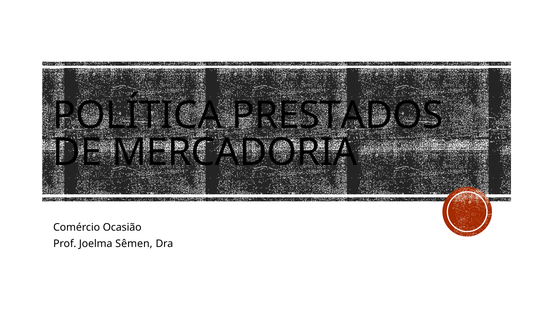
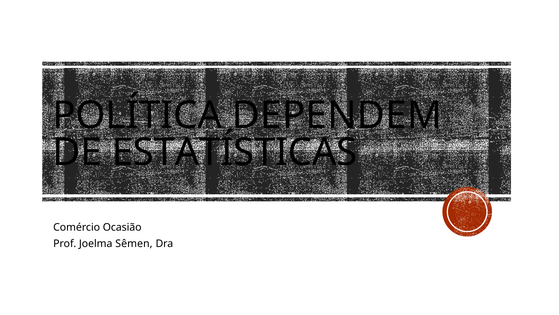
PRESTADOS: PRESTADOS -> DEPENDEM
MERCADORIA: MERCADORIA -> ESTATÍSTICAS
